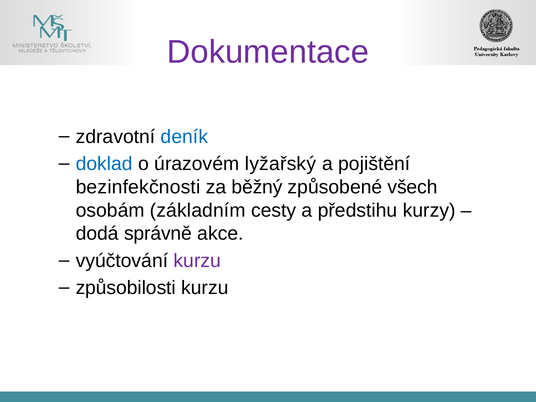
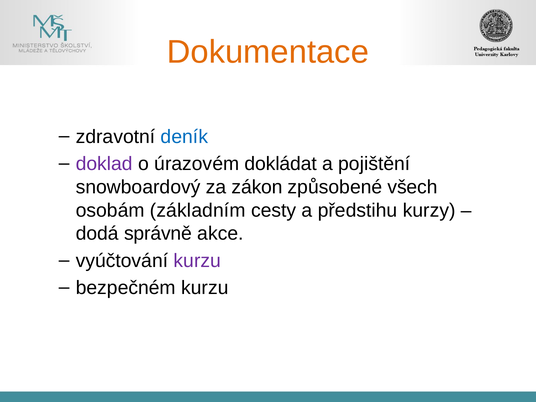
Dokumentace colour: purple -> orange
doklad colour: blue -> purple
lyžařský: lyžařský -> dokládat
bezinfekčnosti: bezinfekčnosti -> snowboardový
běžný: běžný -> zákon
způsobilosti: způsobilosti -> bezpečném
